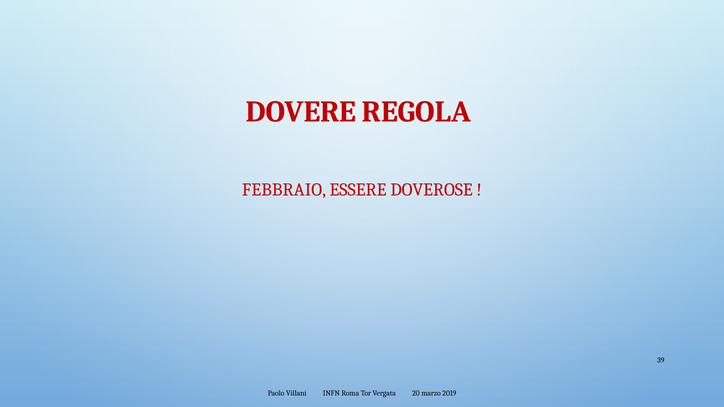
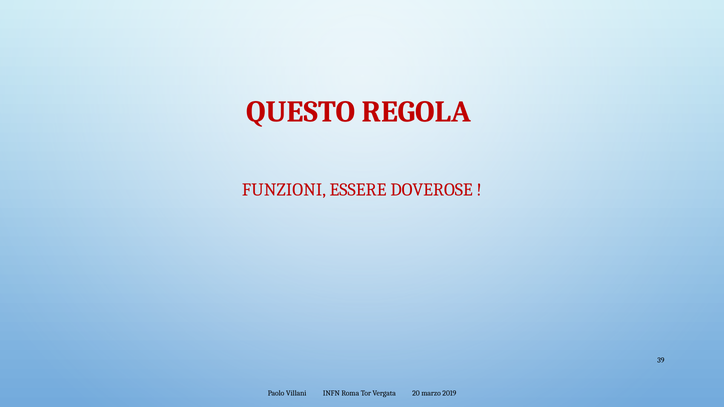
DOVERE: DOVERE -> QUESTO
FEBBRAIO: FEBBRAIO -> FUNZIONI
